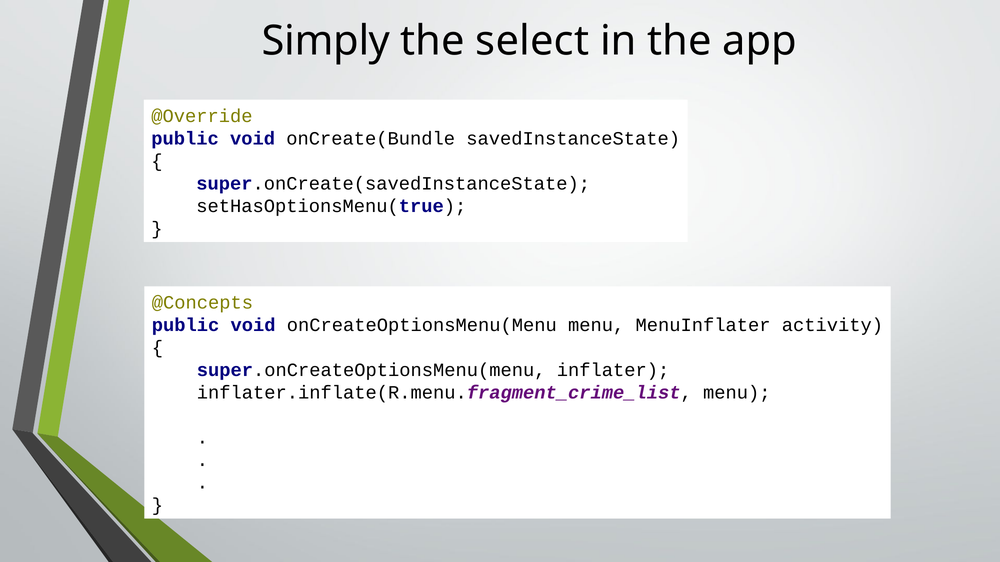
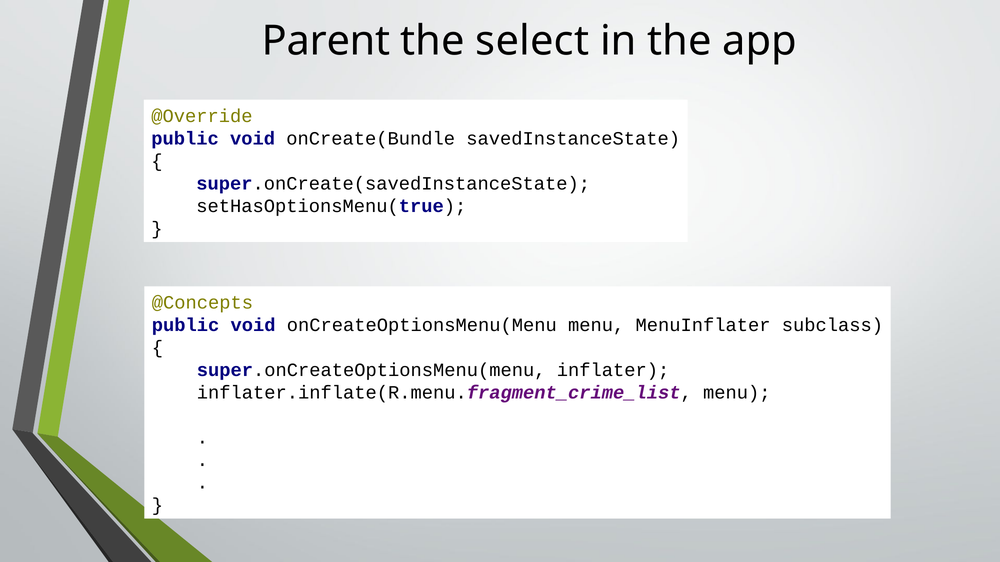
Simply: Simply -> Parent
activity: activity -> subclass
